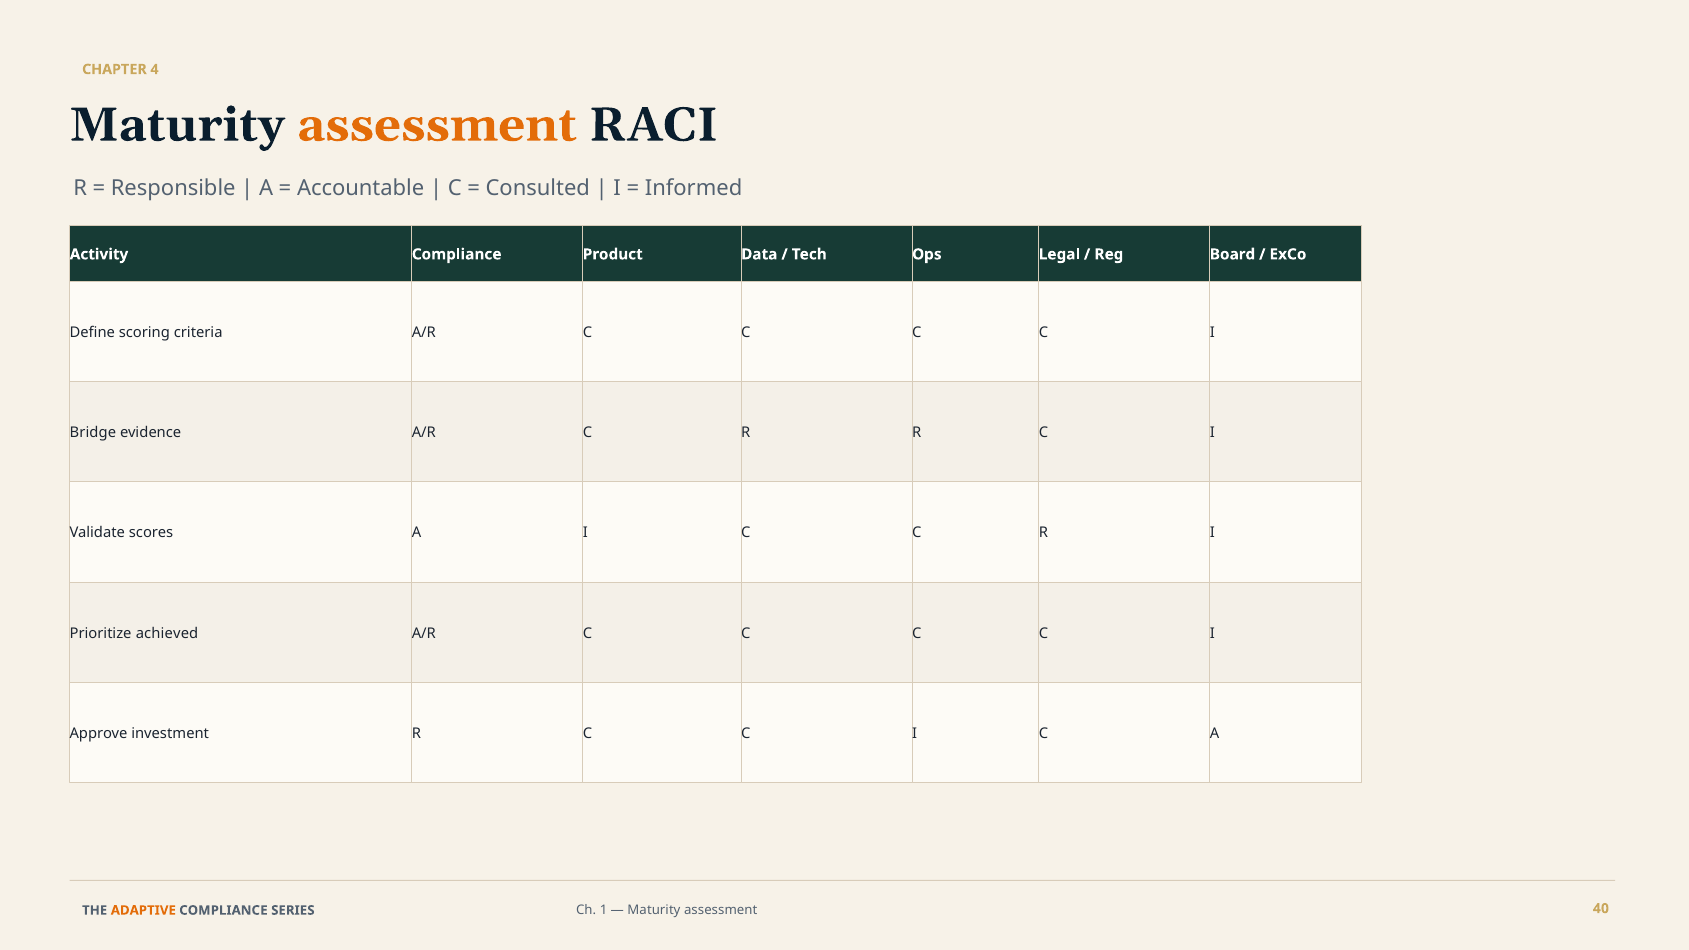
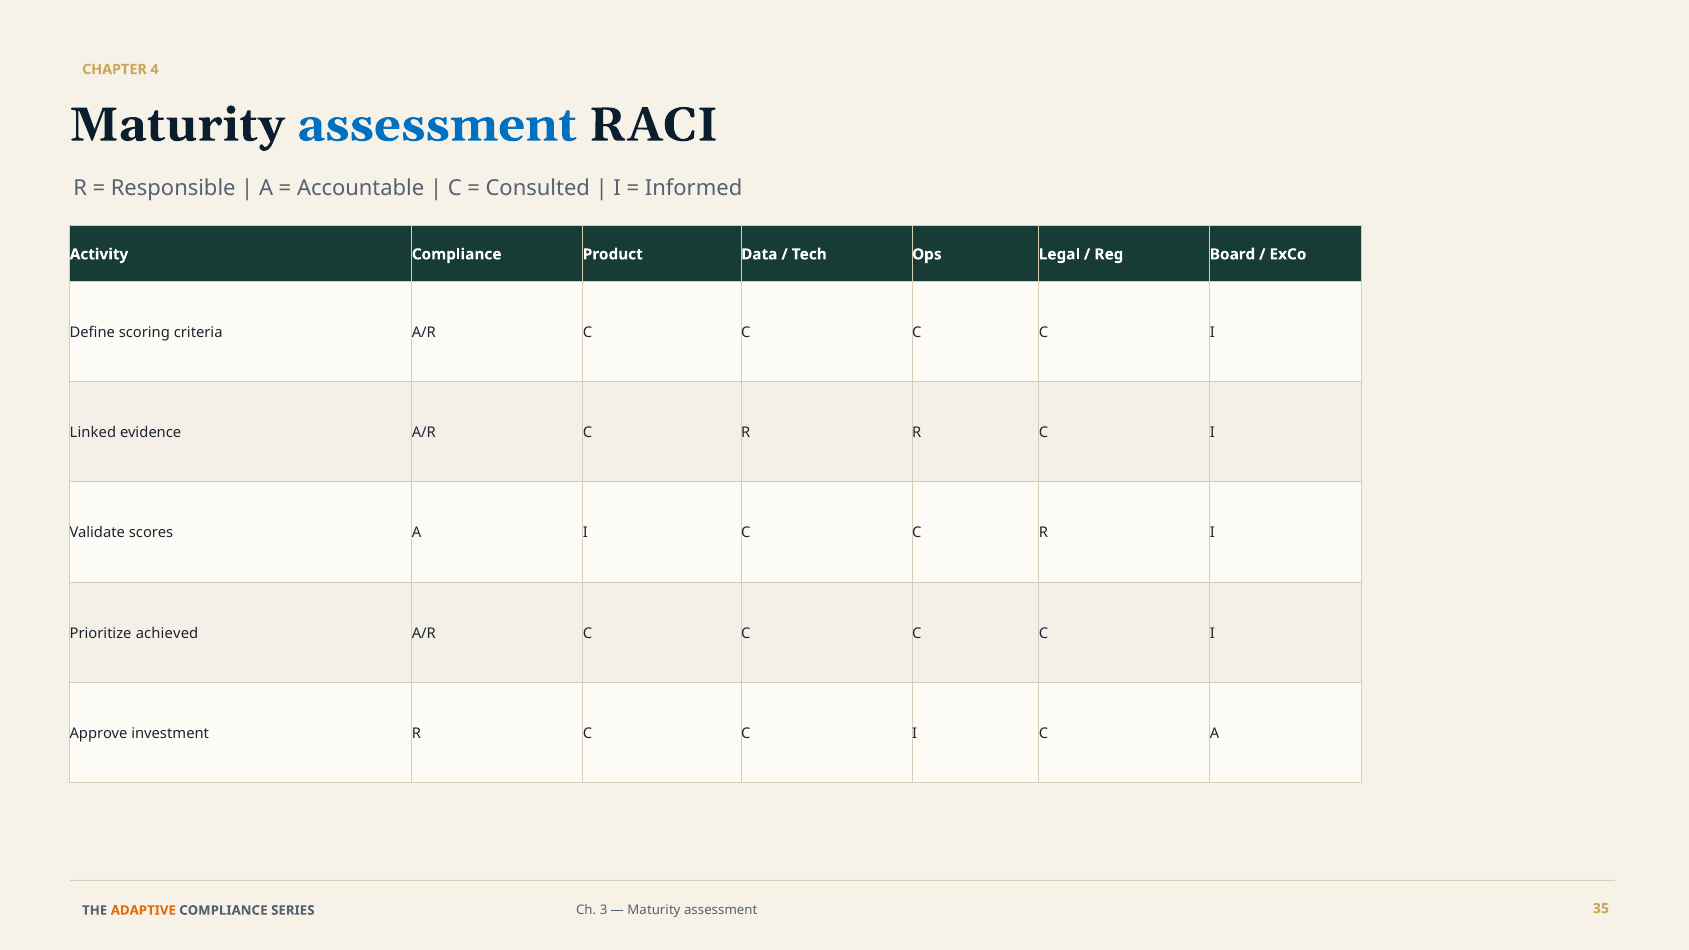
assessment at (437, 125) colour: orange -> blue
Bridge: Bridge -> Linked
1: 1 -> 3
40: 40 -> 35
